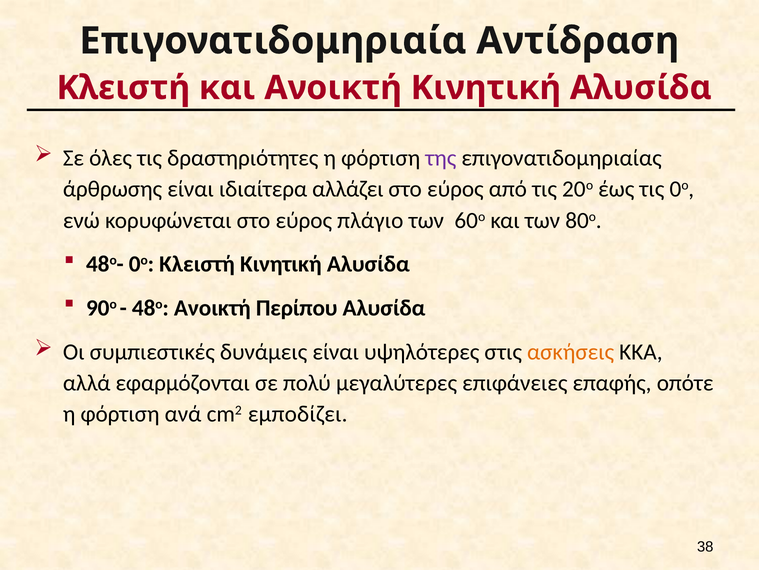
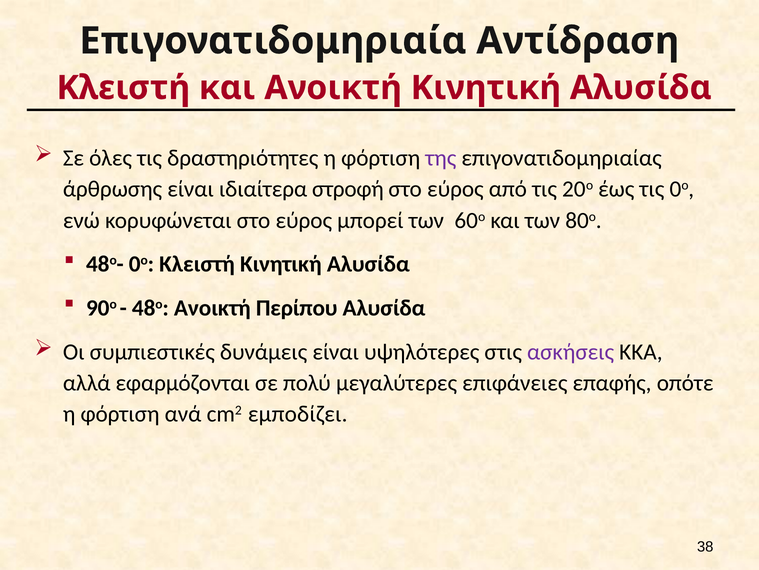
αλλάζει: αλλάζει -> στροφή
πλάγιο: πλάγιο -> μπορεί
ασκήσεις colour: orange -> purple
